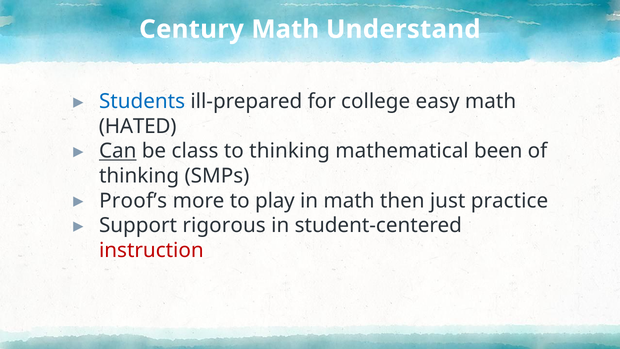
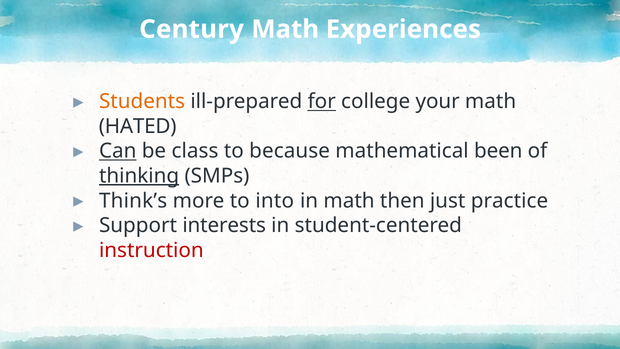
Understand: Understand -> Experiences
Students colour: blue -> orange
for underline: none -> present
easy: easy -> your
to thinking: thinking -> because
thinking at (139, 176) underline: none -> present
Proof’s: Proof’s -> Think’s
play: play -> into
rigorous: rigorous -> interests
